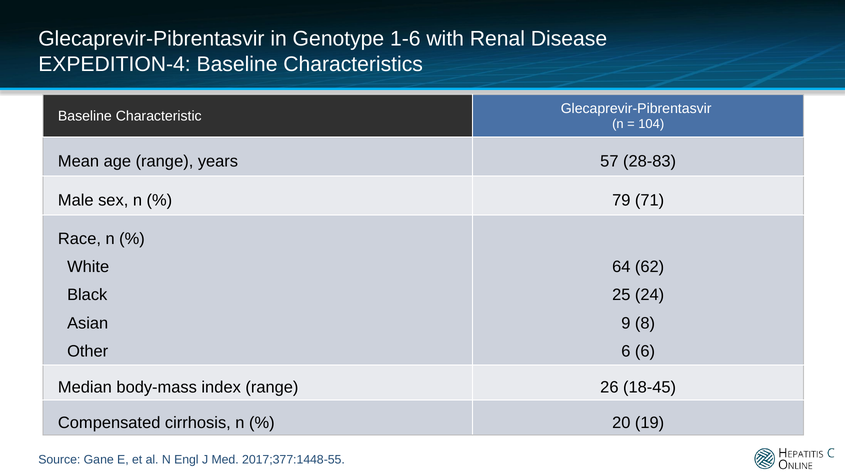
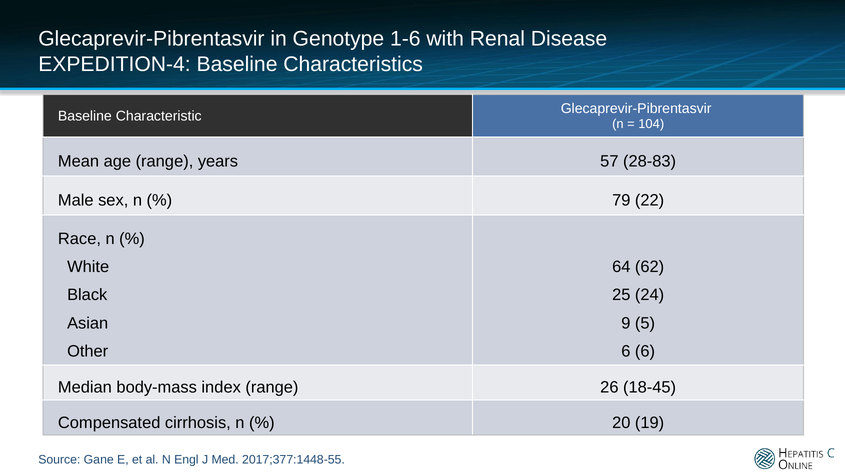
71: 71 -> 22
8: 8 -> 5
